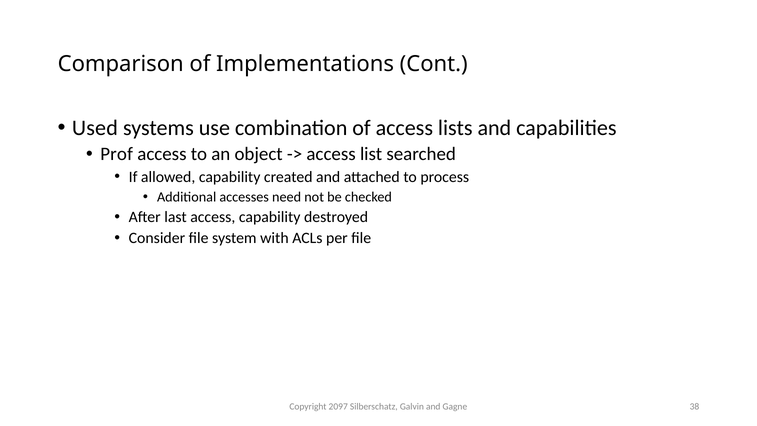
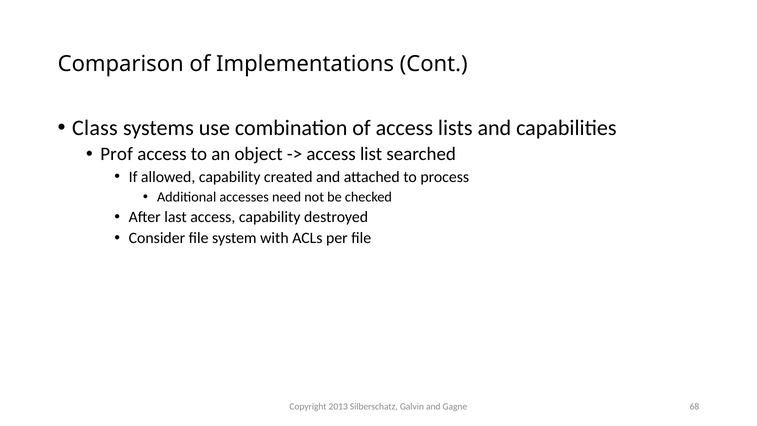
Used: Used -> Class
2097: 2097 -> 2013
38: 38 -> 68
